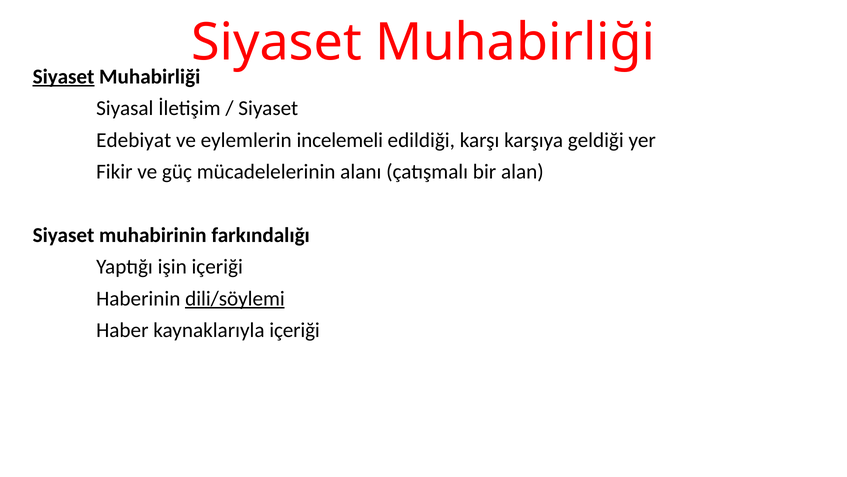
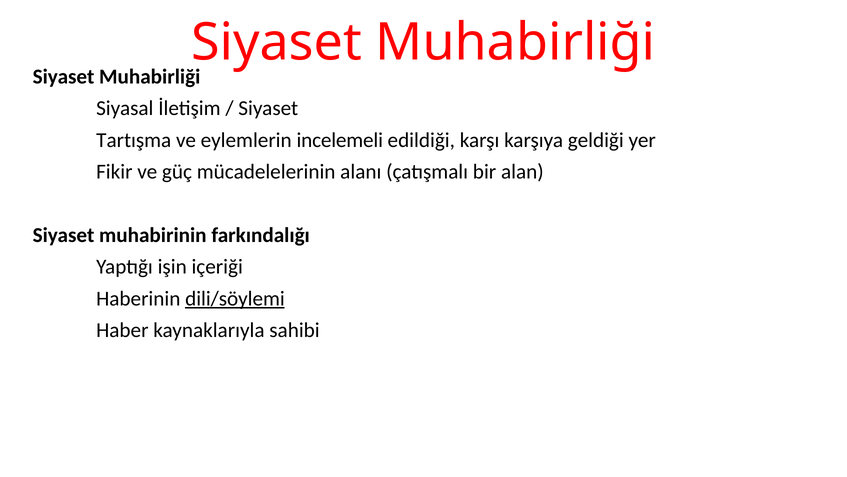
Siyaset at (64, 76) underline: present -> none
Edebiyat: Edebiyat -> Tartışma
kaynaklarıyla içeriği: içeriği -> sahibi
